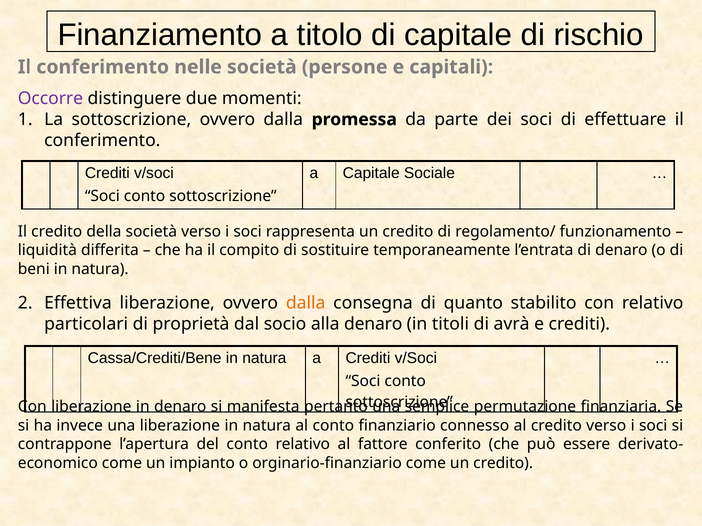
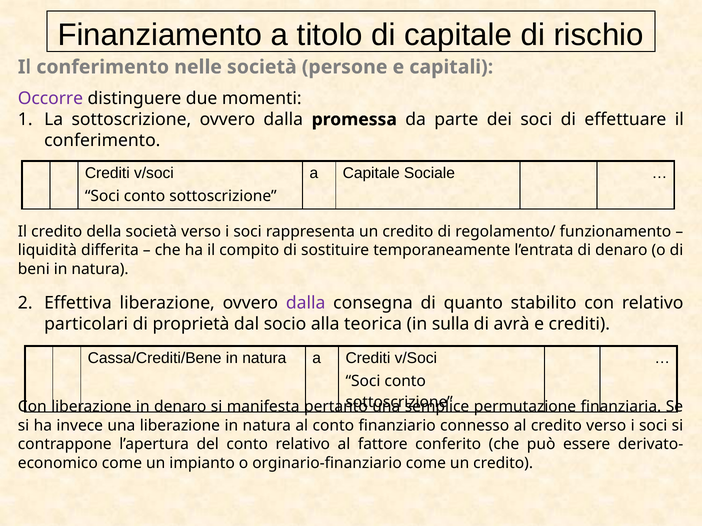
dalla at (306, 303) colour: orange -> purple
alla denaro: denaro -> teorica
titoli: titoli -> sulla
